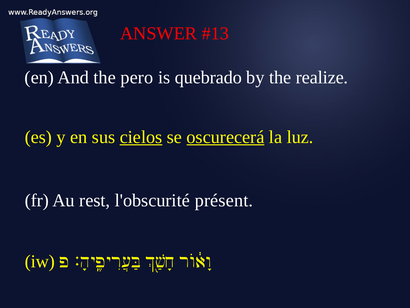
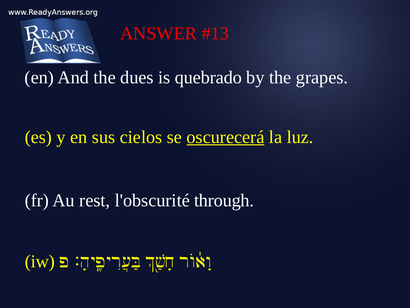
pero: pero -> dues
realize: realize -> grapes
cielos underline: present -> none
présent: présent -> through
